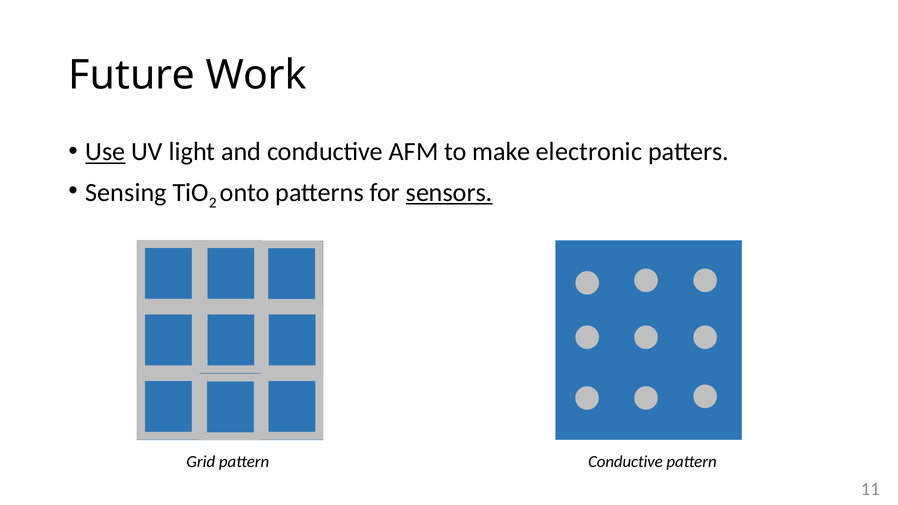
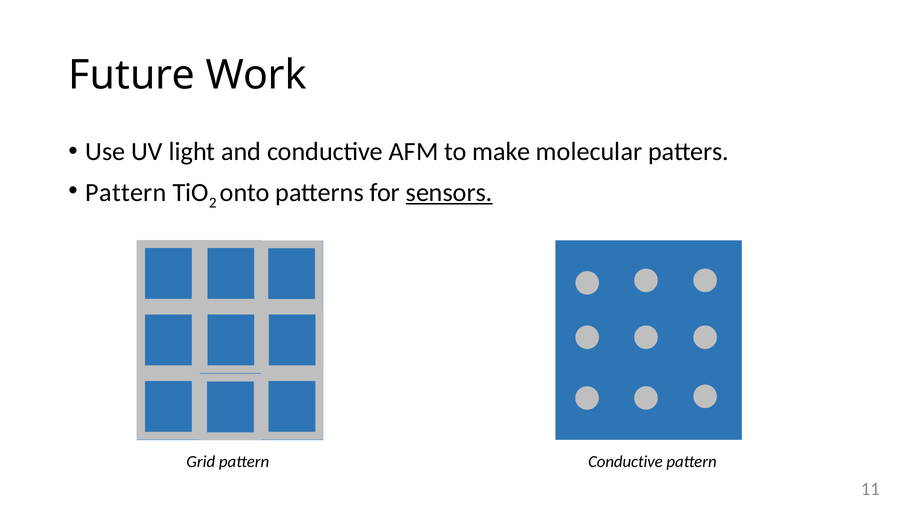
Use underline: present -> none
electronic: electronic -> molecular
Sensing at (126, 193): Sensing -> Pattern
